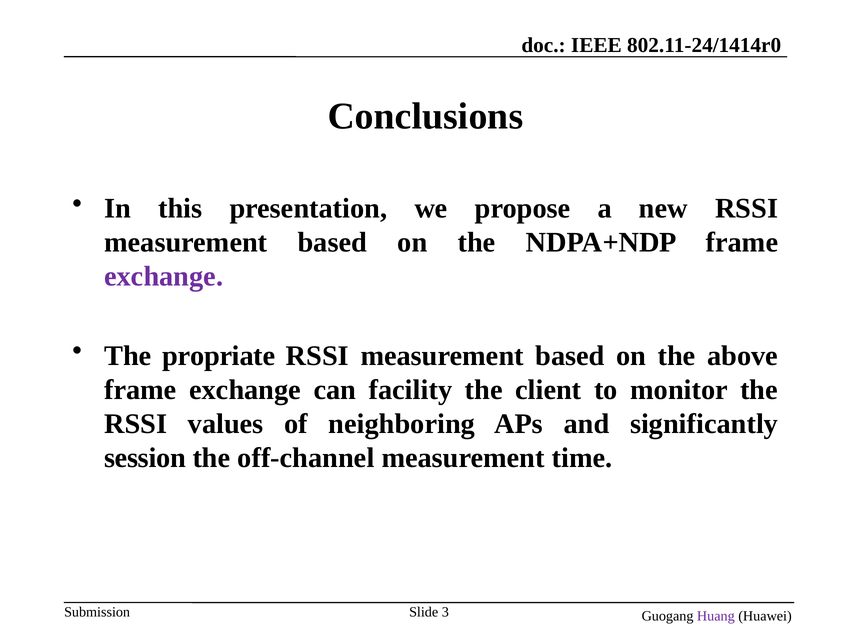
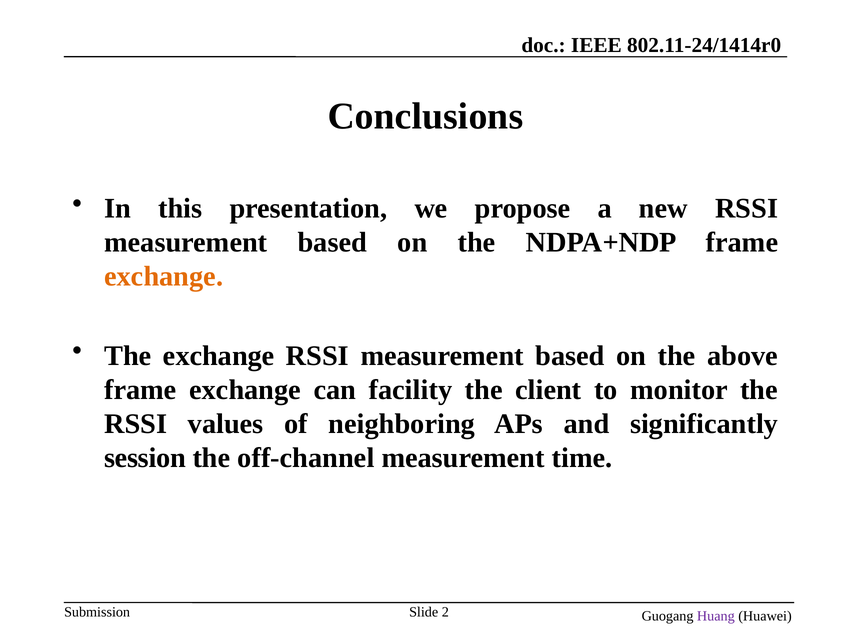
exchange at (164, 276) colour: purple -> orange
The propriate: propriate -> exchange
3: 3 -> 2
